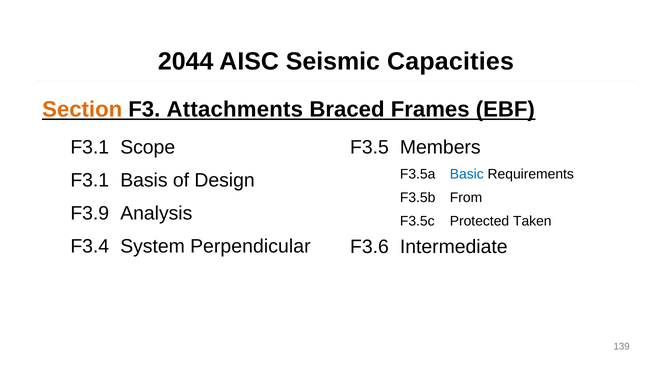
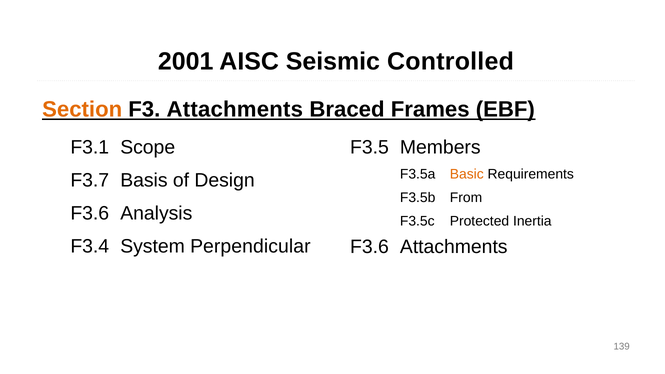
2044: 2044 -> 2001
Capacities: Capacities -> Controlled
Basic colour: blue -> orange
F3.1 at (90, 181): F3.1 -> F3.7
F3.9 at (90, 214): F3.9 -> F3.6
Taken: Taken -> Inertia
F3.6 Intermediate: Intermediate -> Attachments
